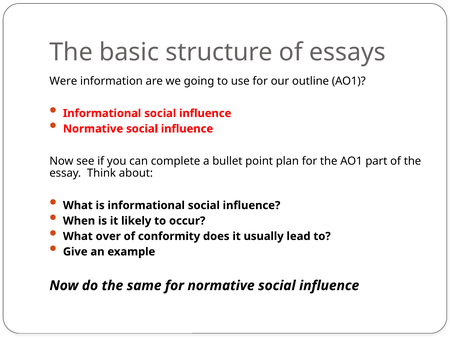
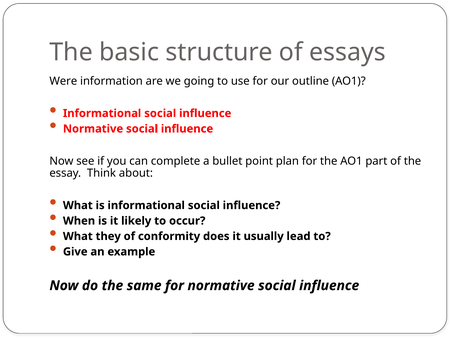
over: over -> they
